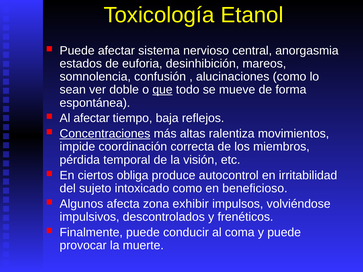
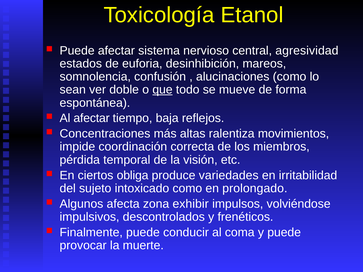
anorgasmia: anorgasmia -> agresividad
Concentraciones underline: present -> none
autocontrol: autocontrol -> variedades
beneficioso: beneficioso -> prolongado
